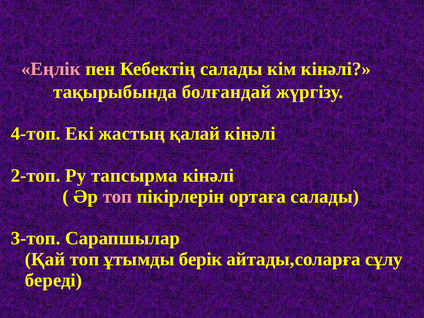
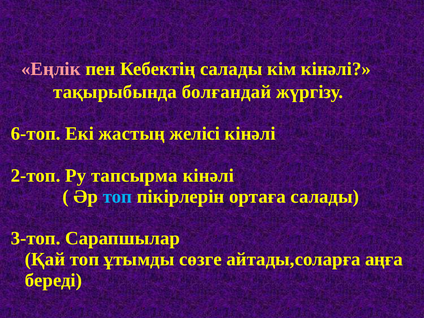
4-топ: 4-топ -> 6-топ
қалай: қалай -> желісі
топ at (117, 196) colour: pink -> light blue
берік: берік -> сөзге
сұлу: сұлу -> аңға
